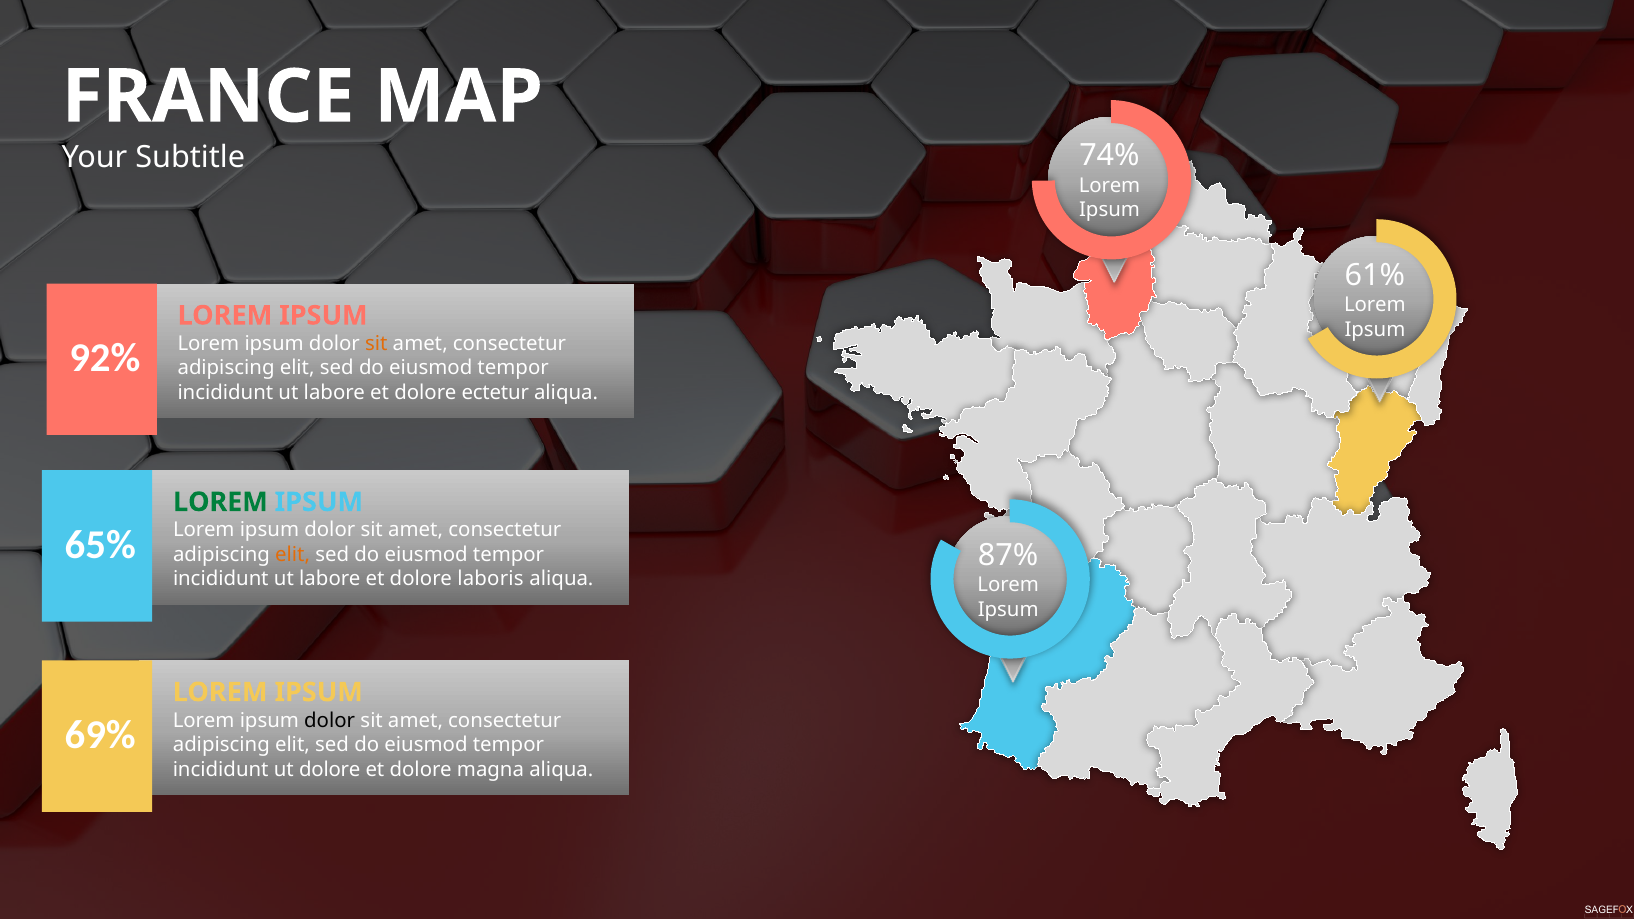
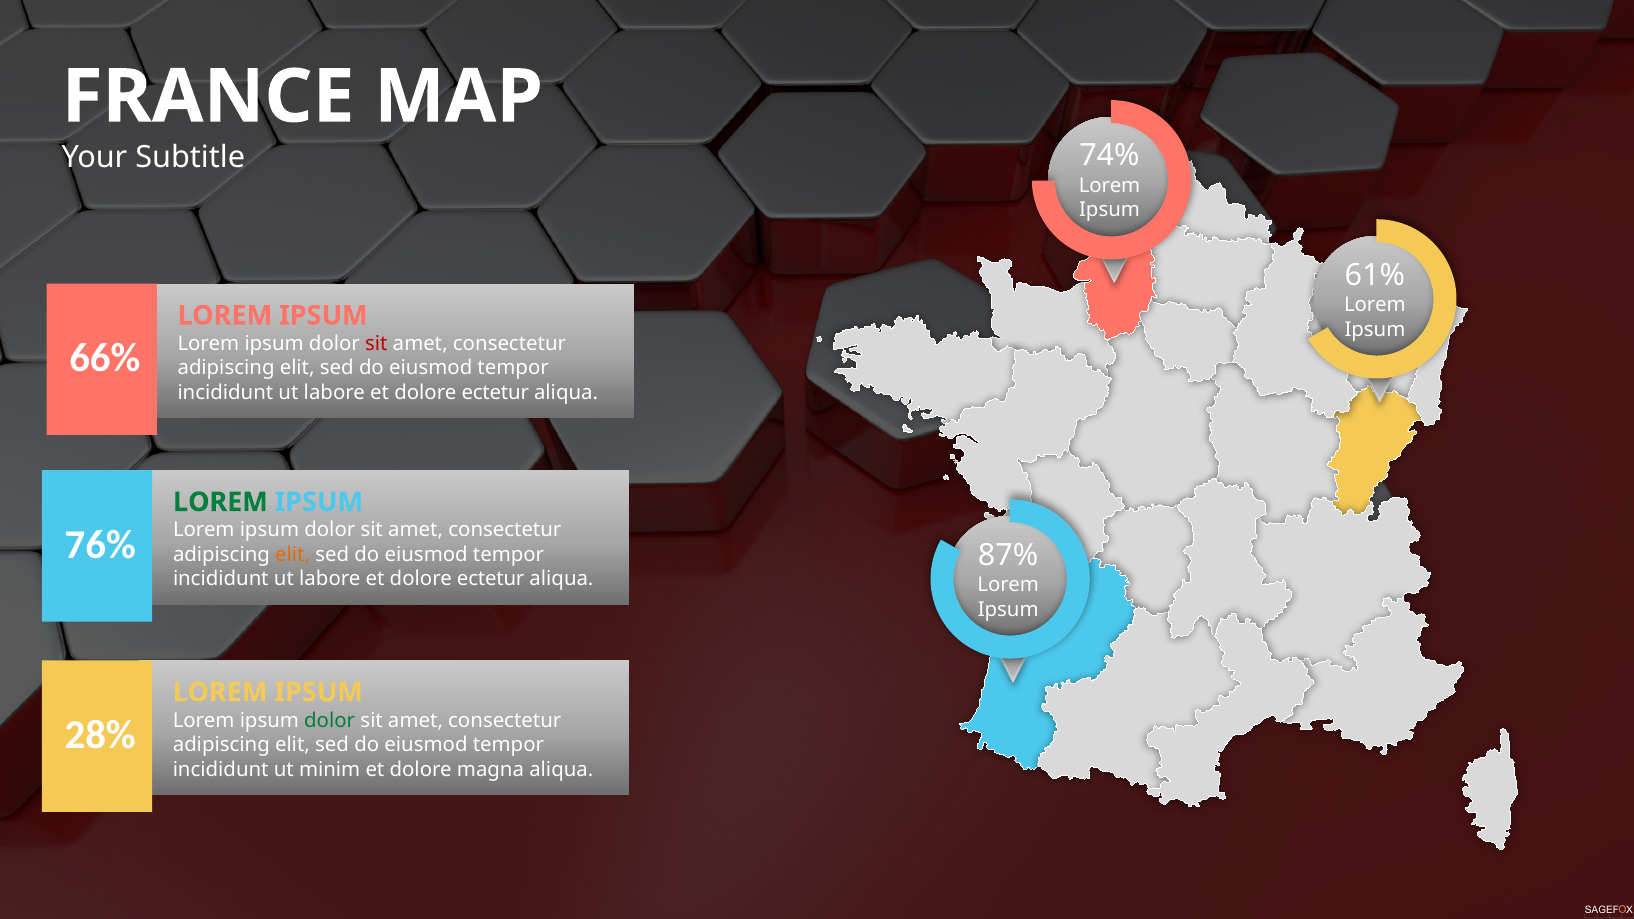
sit at (376, 344) colour: orange -> red
92%: 92% -> 66%
65%: 65% -> 76%
laboris at (490, 579): laboris -> ectetur
dolor at (330, 720) colour: black -> green
69%: 69% -> 28%
ut dolore: dolore -> minim
